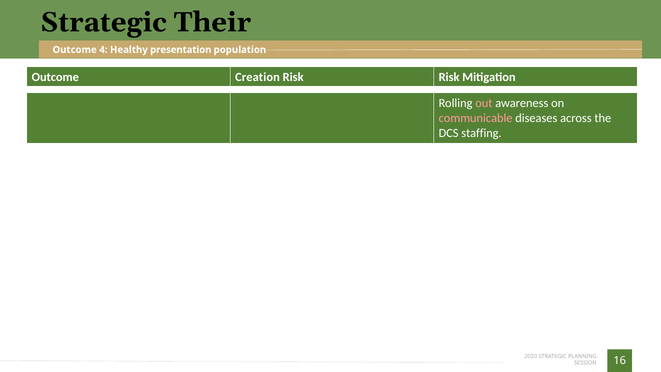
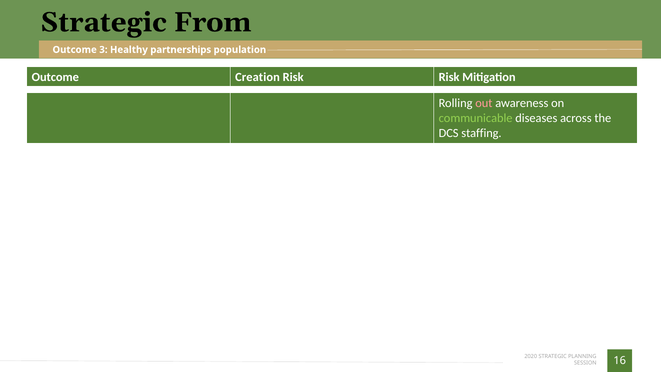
Their: Their -> From
4: 4 -> 3
presentation: presentation -> partnerships
communicable colour: pink -> light green
